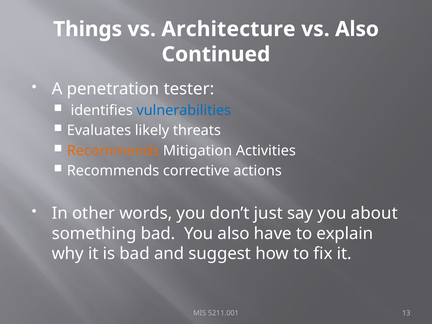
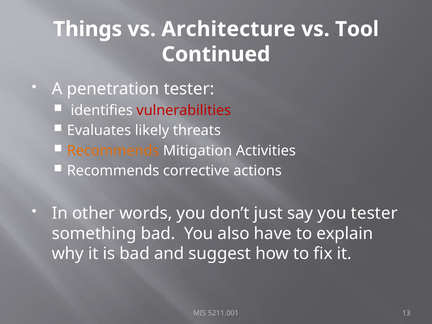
vs Also: Also -> Tool
vulnerabilities colour: blue -> red
you about: about -> tester
